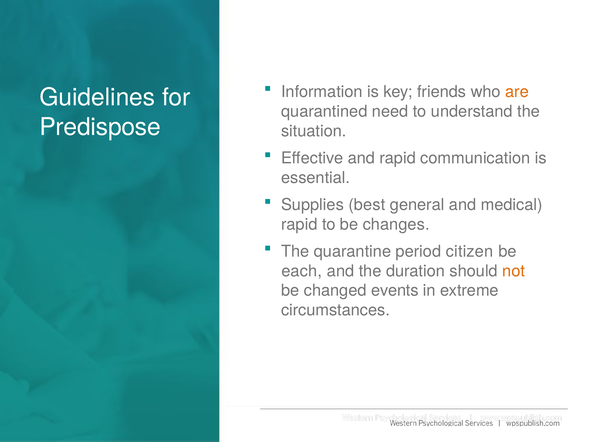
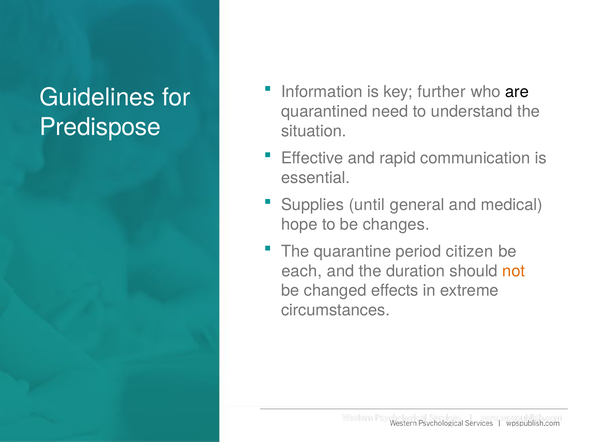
friends: friends -> further
are colour: orange -> black
best: best -> until
rapid at (299, 224): rapid -> hope
events: events -> effects
